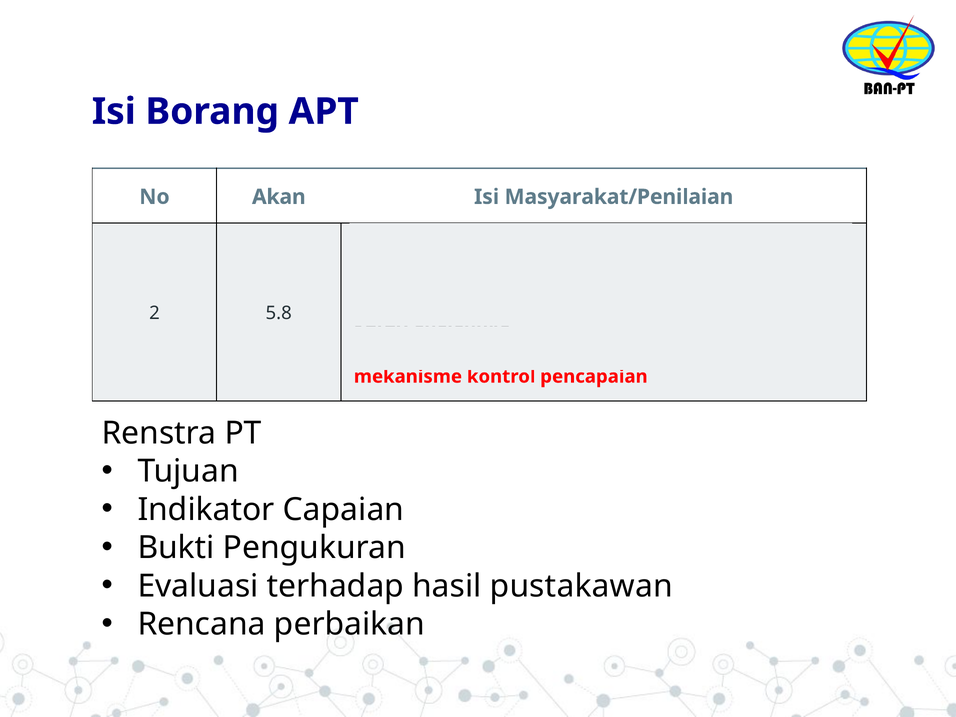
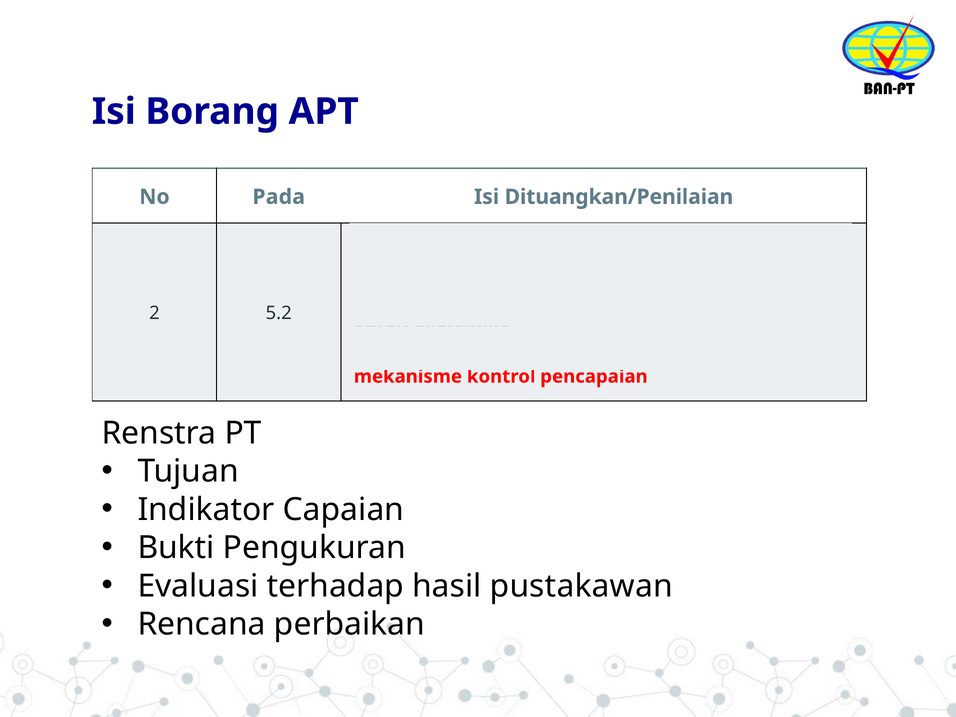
Akan: Akan -> Pada
Masyarakat/Penilaian: Masyarakat/Penilaian -> Dituangkan/Penilaian
5.8: 5.8 -> 5.2
